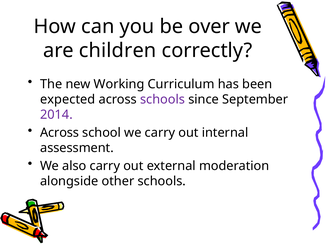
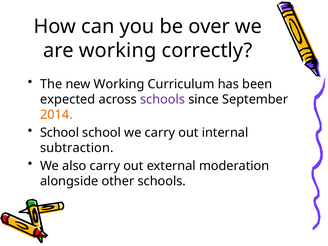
are children: children -> working
2014 colour: purple -> orange
Across at (60, 133): Across -> School
assessment: assessment -> subtraction
